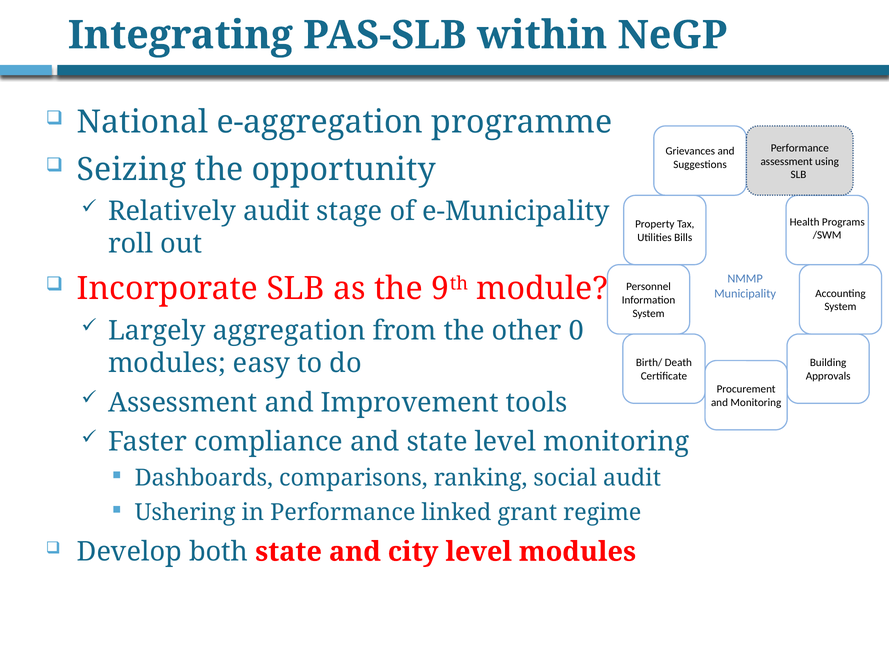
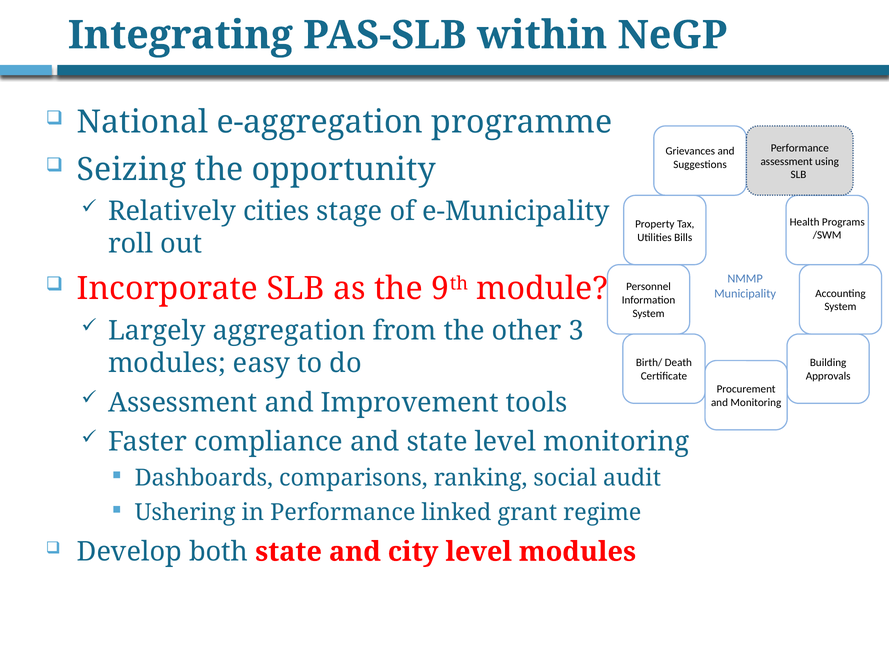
Relatively audit: audit -> cities
0: 0 -> 3
